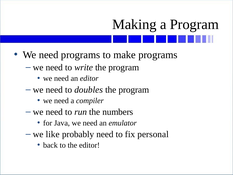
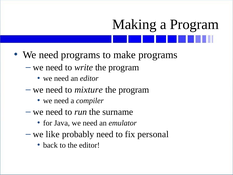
doubles: doubles -> mixture
numbers: numbers -> surname
